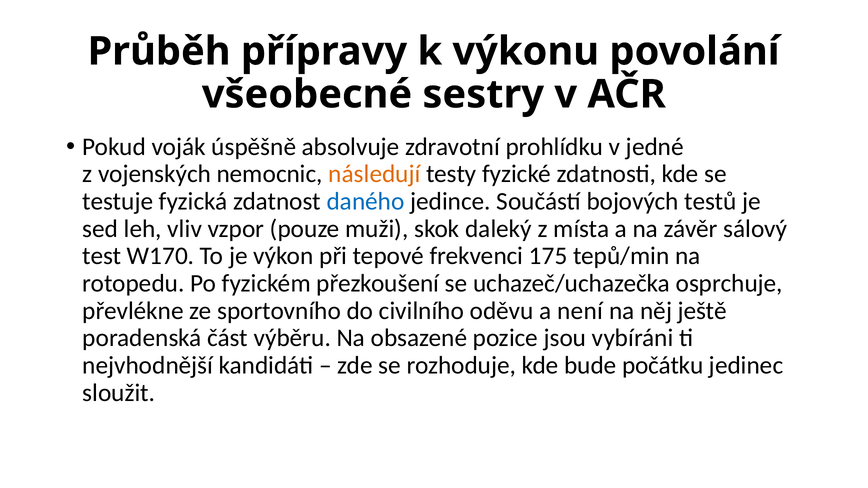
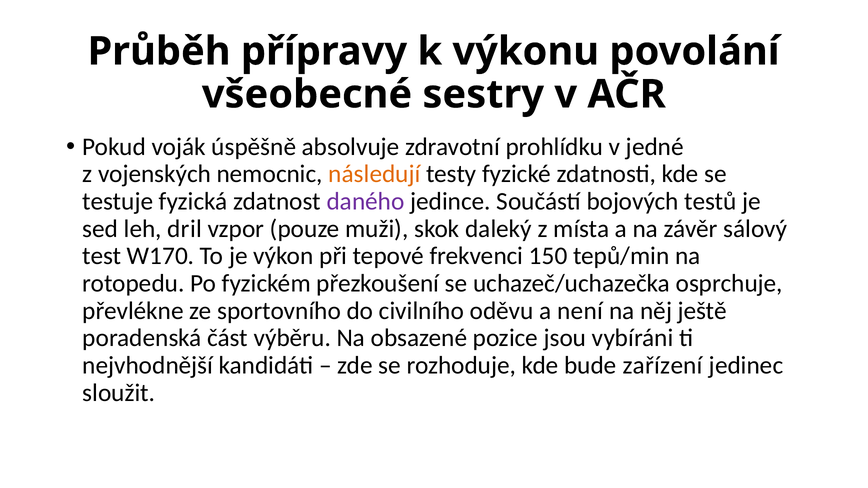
daného colour: blue -> purple
vliv: vliv -> dril
175: 175 -> 150
počátku: počátku -> zařízení
